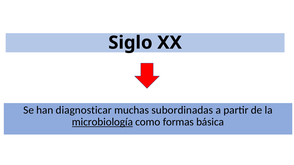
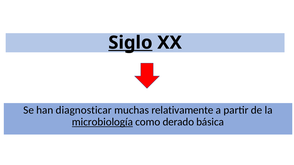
Siglo underline: none -> present
subordinadas: subordinadas -> relativamente
formas: formas -> derado
